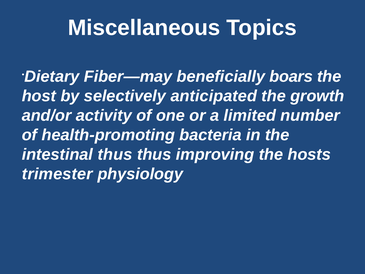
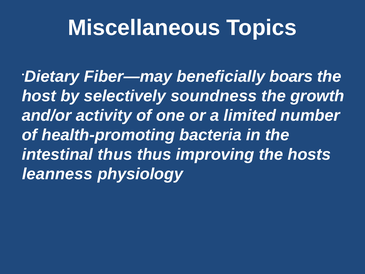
anticipated: anticipated -> soundness
trimester: trimester -> leanness
